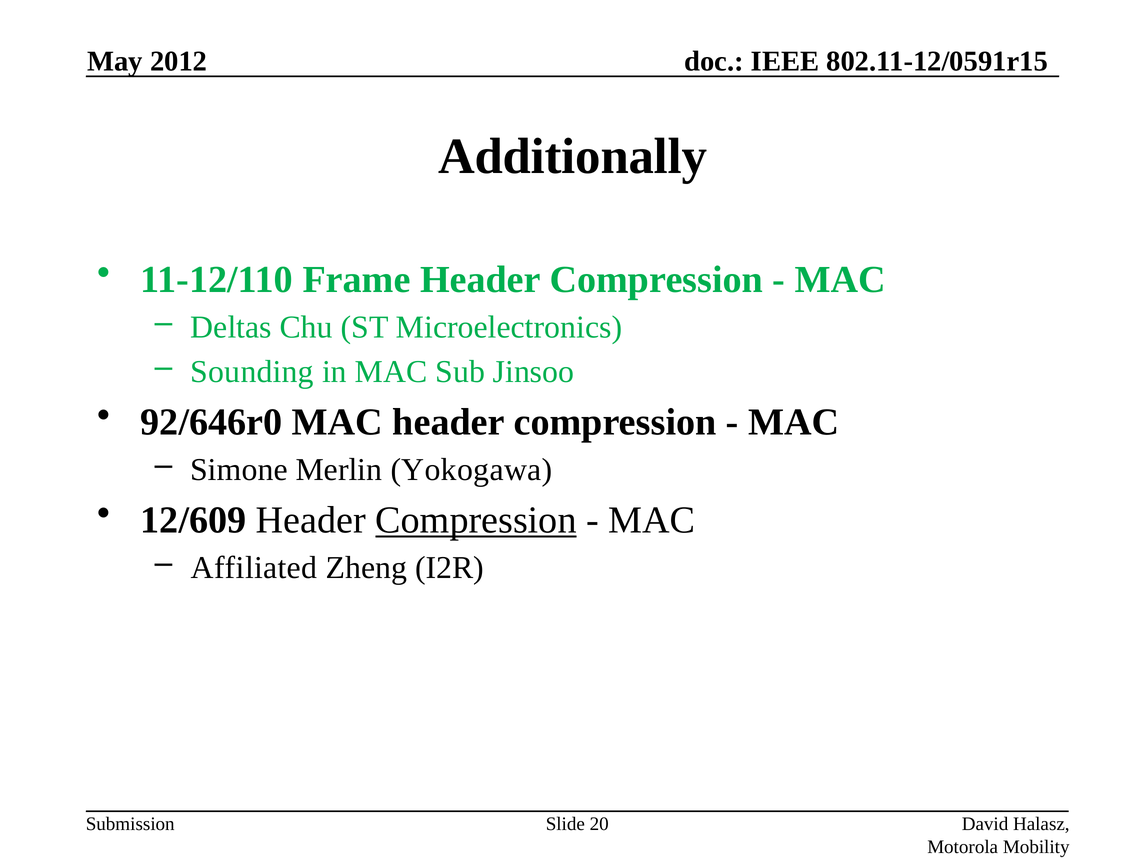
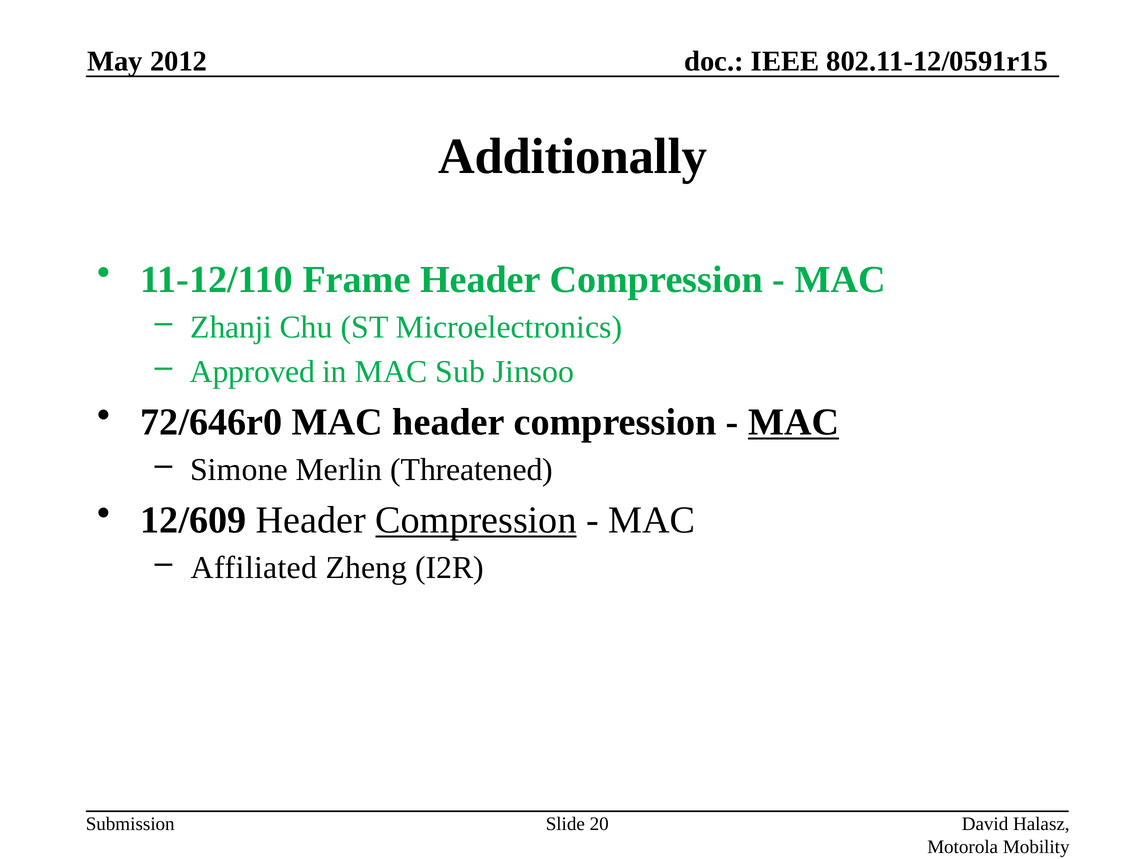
Deltas: Deltas -> Zhanji
Sounding: Sounding -> Approved
92/646r0: 92/646r0 -> 72/646r0
MAC at (794, 422) underline: none -> present
Yokogawa: Yokogawa -> Threatened
